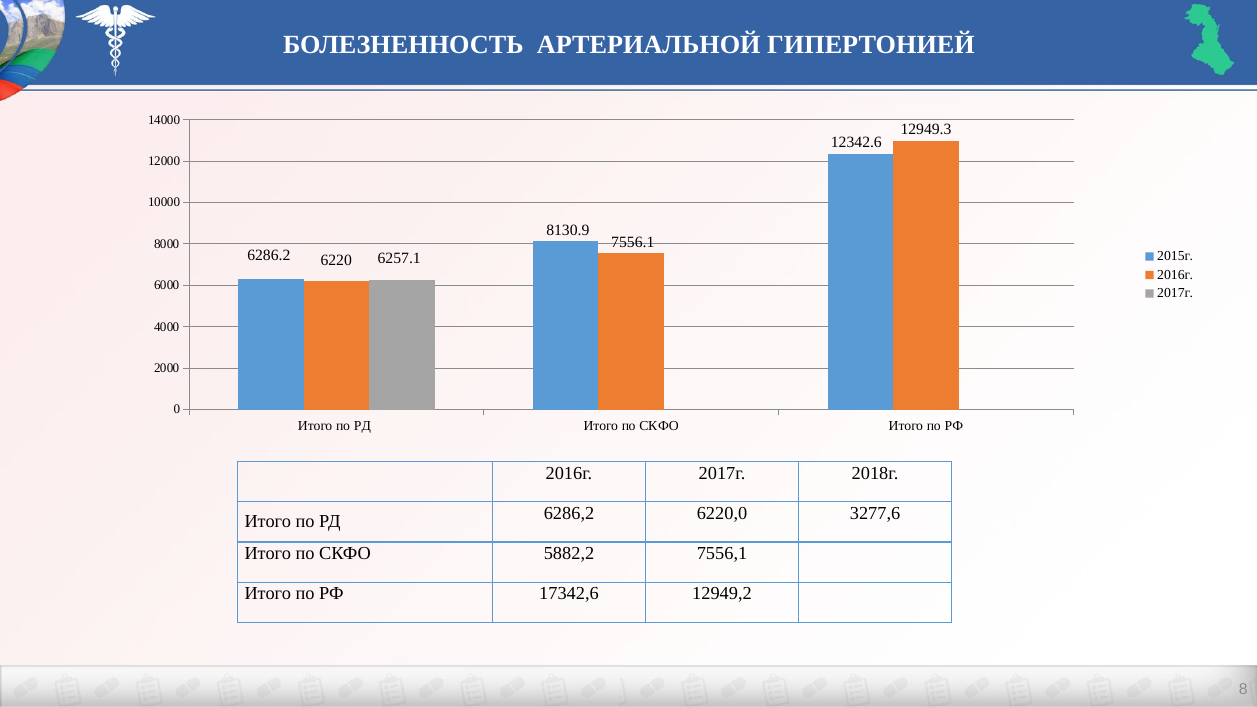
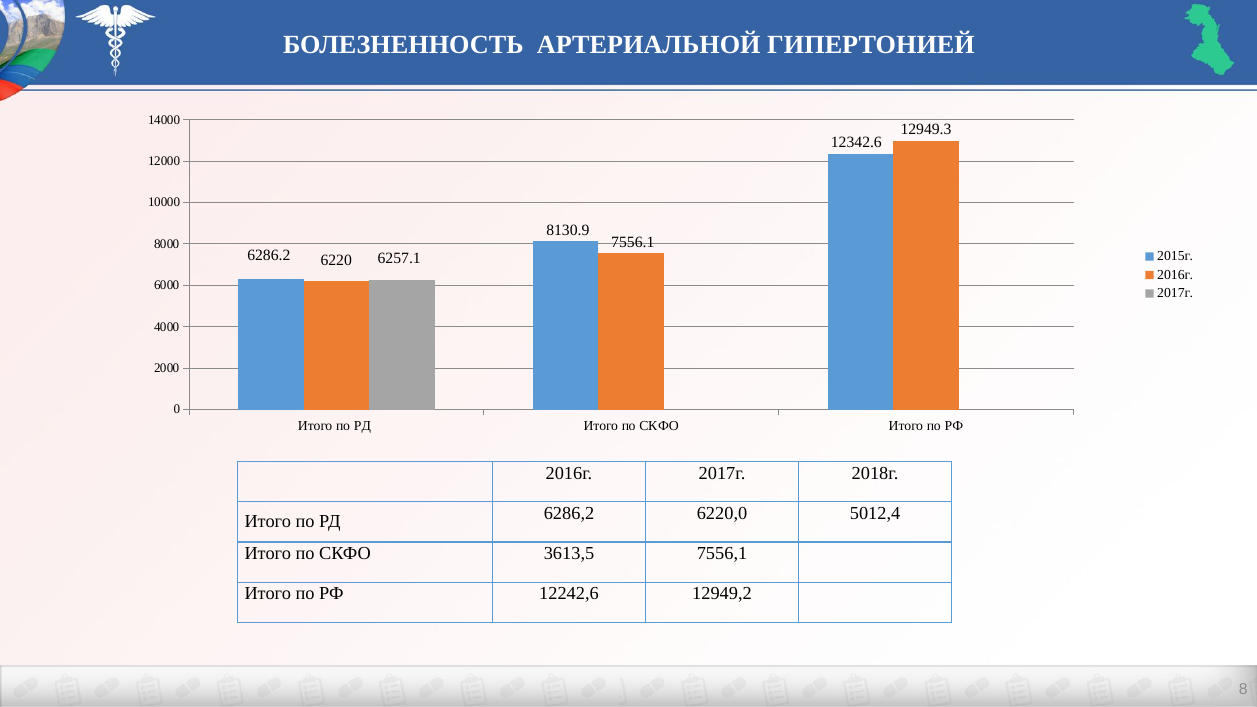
3277,6: 3277,6 -> 5012,4
5882,2: 5882,2 -> 3613,5
17342,6: 17342,6 -> 12242,6
